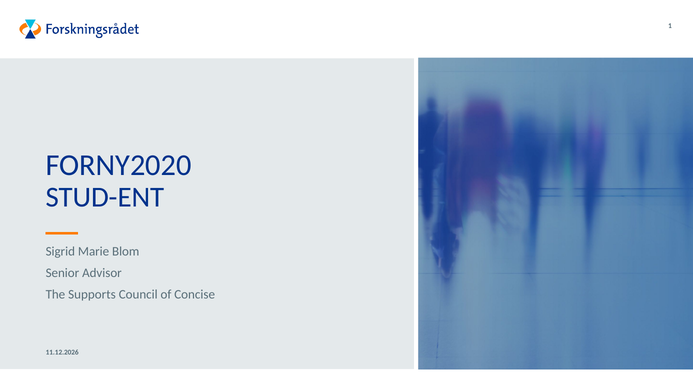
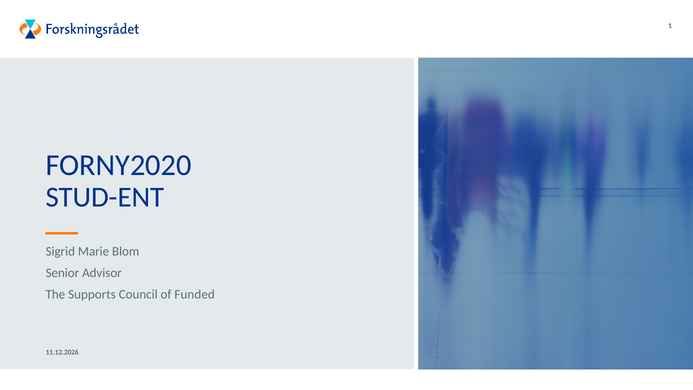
Concise: Concise -> Funded
